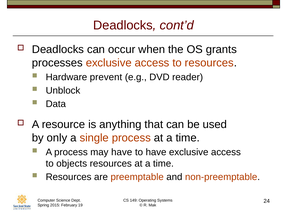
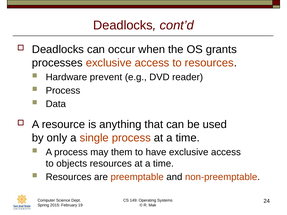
Unblock at (63, 91): Unblock -> Process
may have: have -> them
